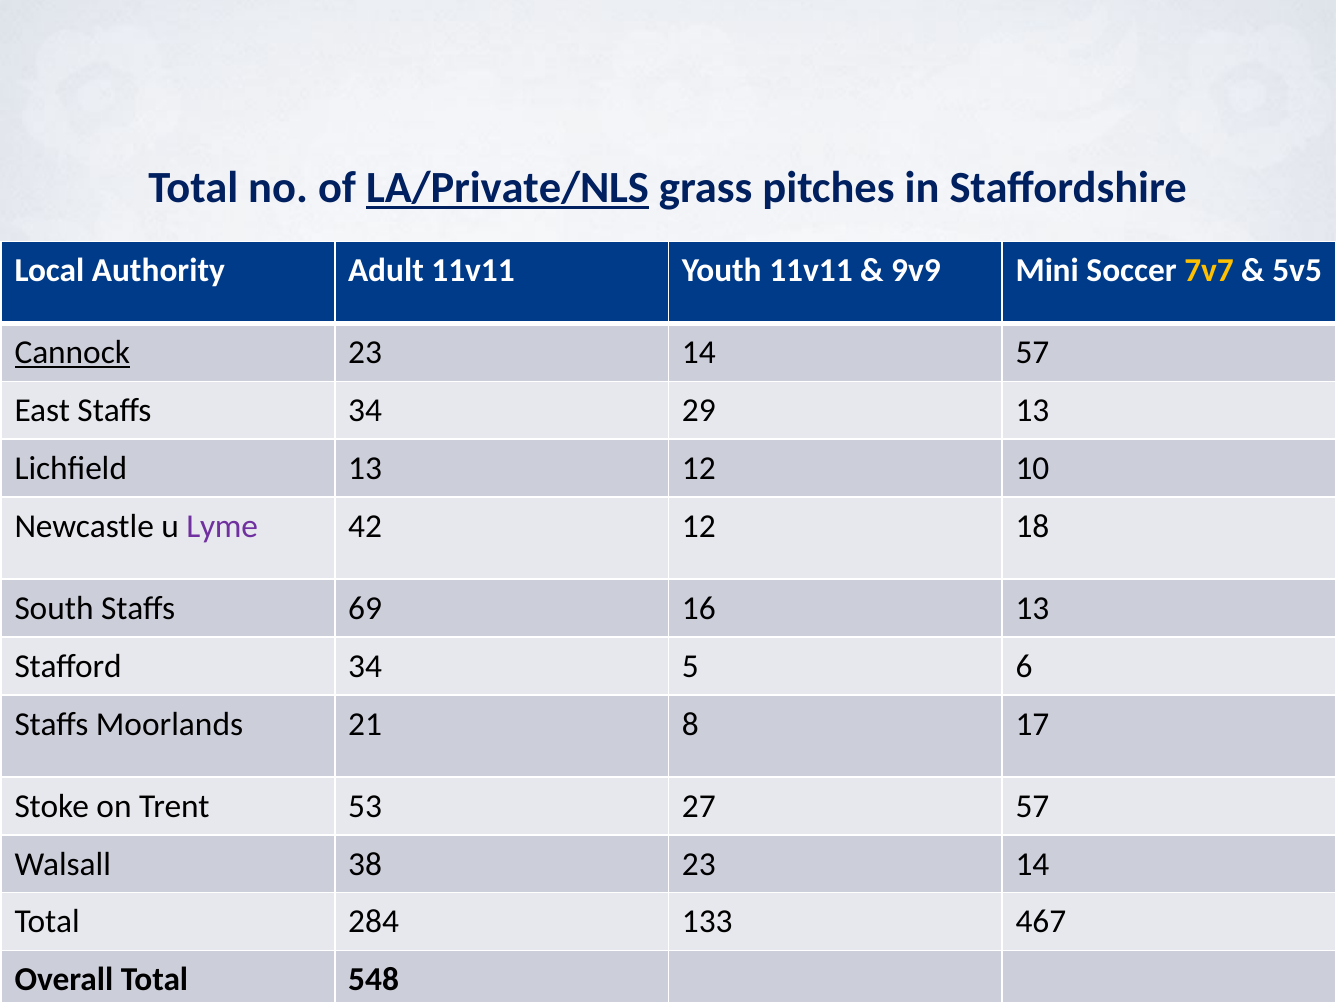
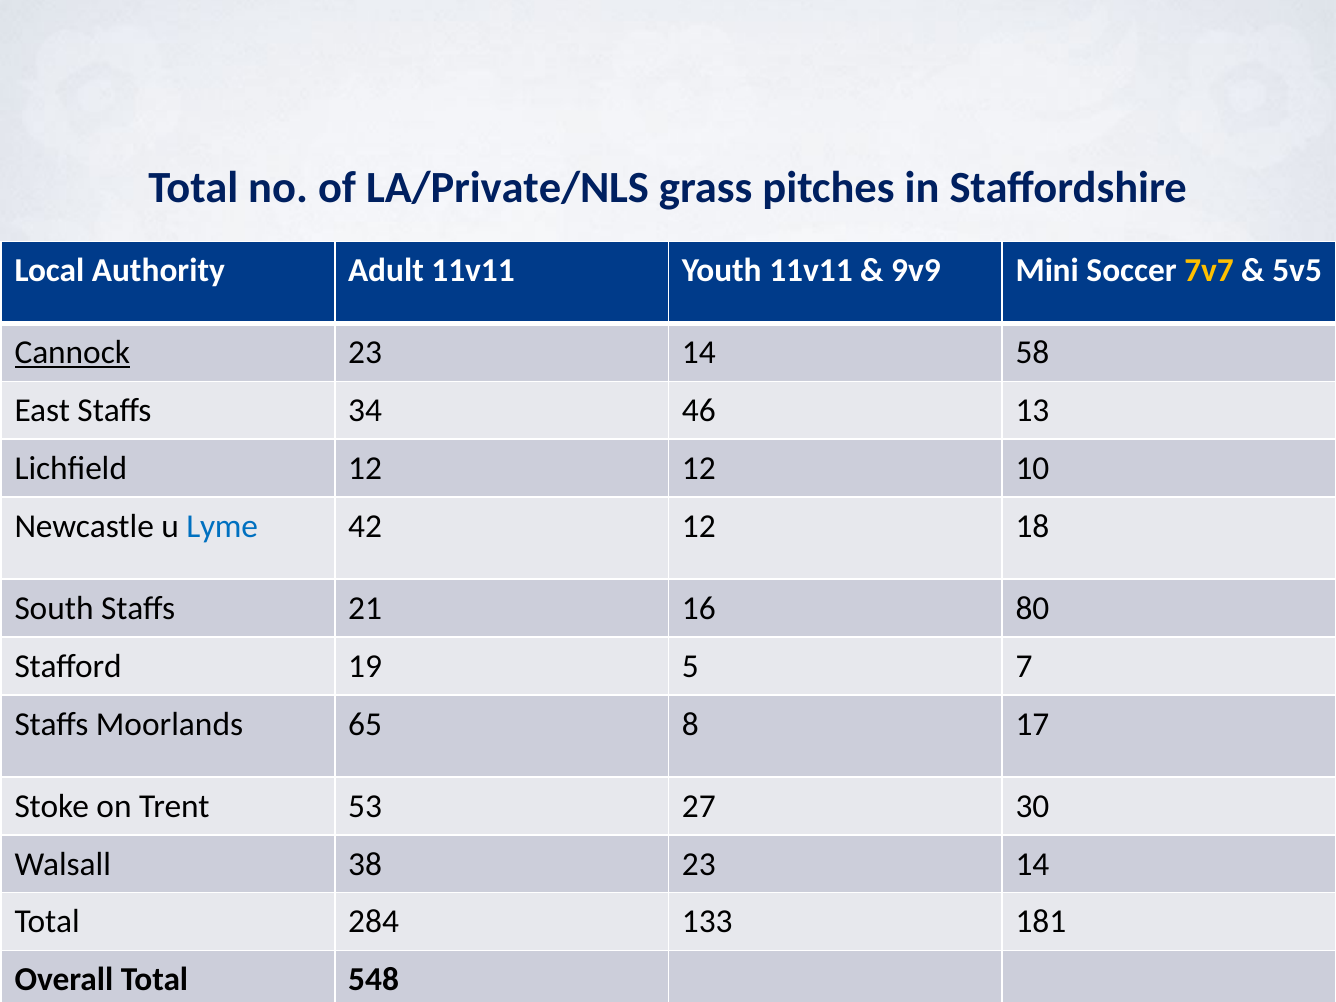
LA/Private/NLS underline: present -> none
14 57: 57 -> 58
29: 29 -> 46
Lichfield 13: 13 -> 12
Lyme colour: purple -> blue
69: 69 -> 21
16 13: 13 -> 80
Stafford 34: 34 -> 19
6: 6 -> 7
21: 21 -> 65
27 57: 57 -> 30
467: 467 -> 181
